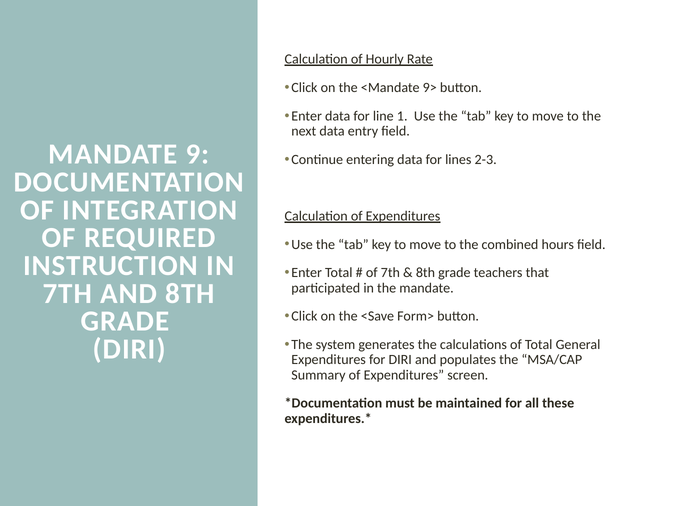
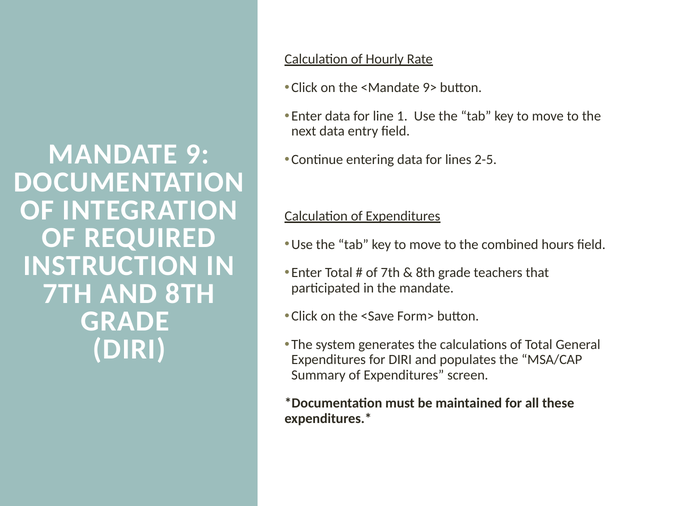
2-3: 2-3 -> 2-5
